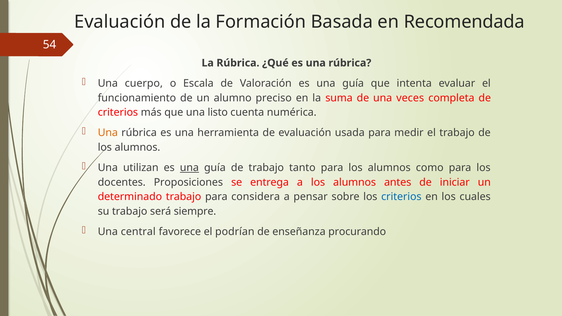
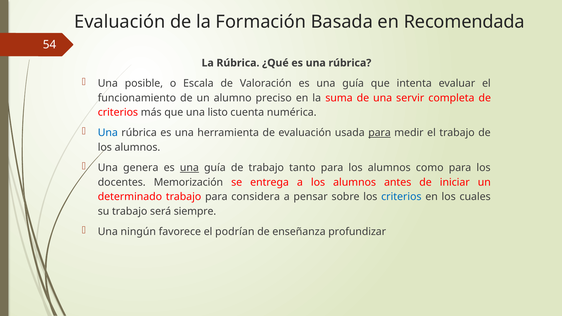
cuerpo: cuerpo -> posible
veces: veces -> servir
Una at (108, 133) colour: orange -> blue
para at (380, 133) underline: none -> present
utilizan: utilizan -> genera
Proposiciones: Proposiciones -> Memorización
central: central -> ningún
procurando: procurando -> profundizar
